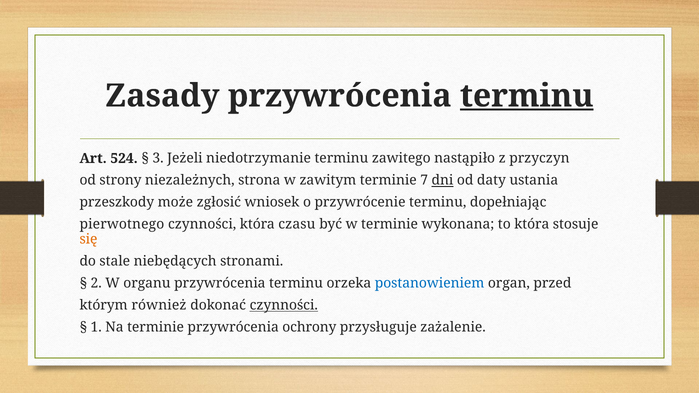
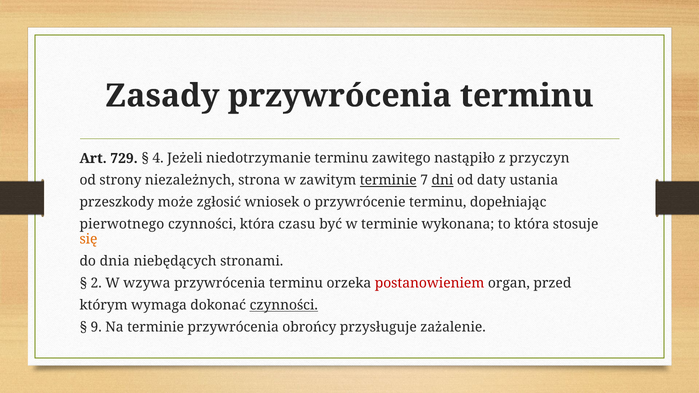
terminu at (527, 96) underline: present -> none
524: 524 -> 729
3: 3 -> 4
terminie at (388, 180) underline: none -> present
stale: stale -> dnia
organu: organu -> wzywa
postanowieniem colour: blue -> red
również: również -> wymaga
1: 1 -> 9
ochrony: ochrony -> obrońcy
